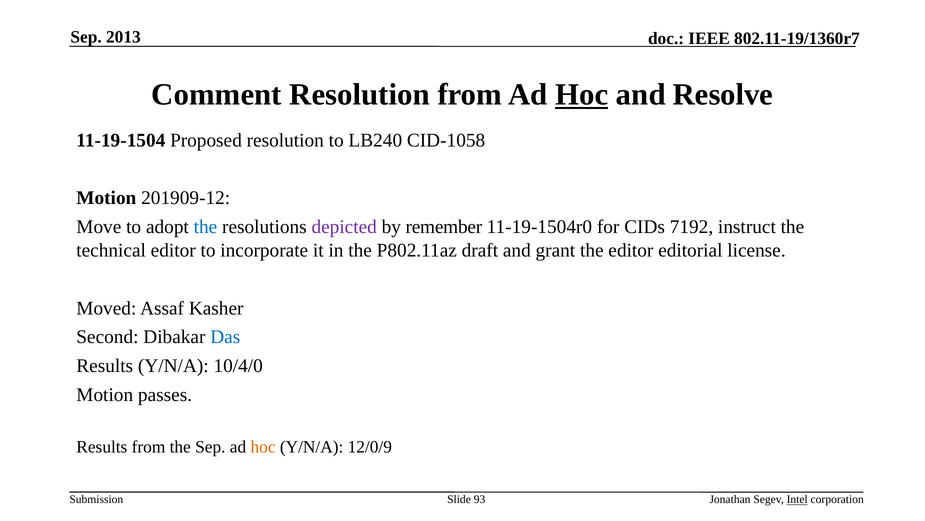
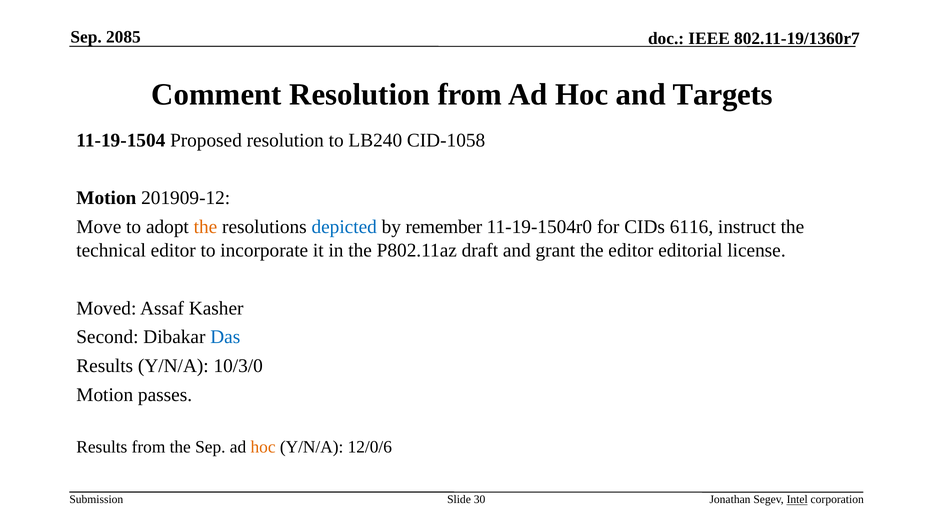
2013: 2013 -> 2085
Hoc at (582, 95) underline: present -> none
Resolve: Resolve -> Targets
the at (205, 227) colour: blue -> orange
depicted colour: purple -> blue
7192: 7192 -> 6116
10/4/0: 10/4/0 -> 10/3/0
12/0/9: 12/0/9 -> 12/0/6
93: 93 -> 30
